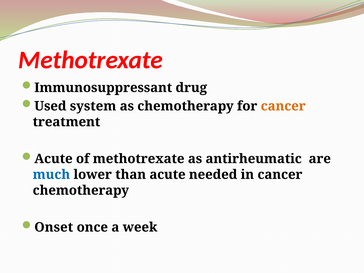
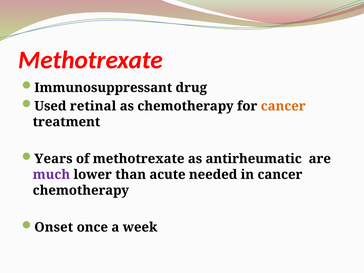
system: system -> retinal
Acute at (53, 159): Acute -> Years
much colour: blue -> purple
